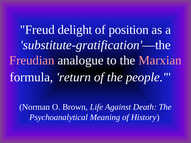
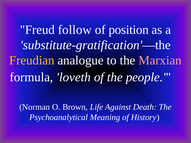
delight: delight -> follow
Freudian colour: pink -> yellow
return: return -> loveth
